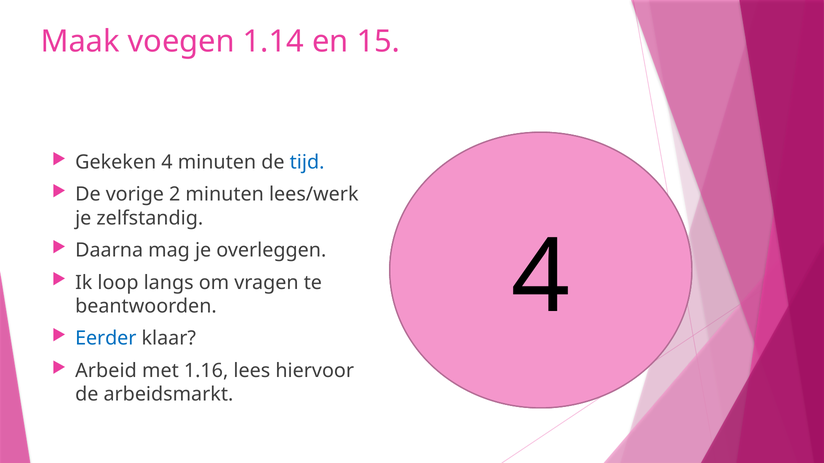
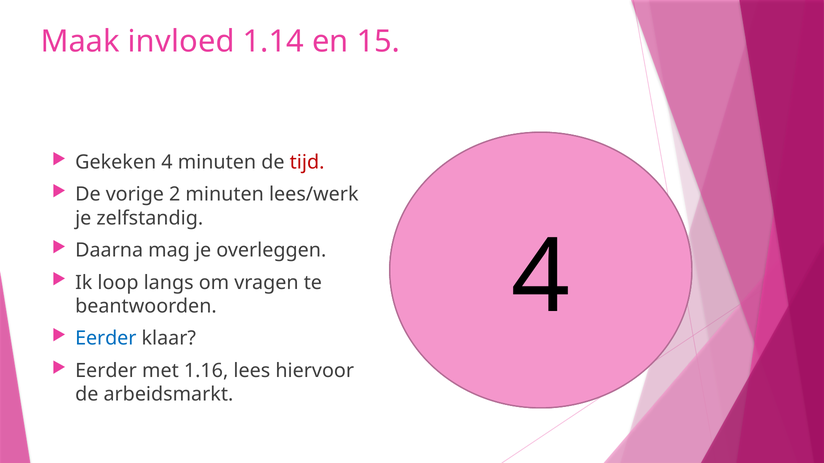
voegen: voegen -> invloed
tijd colour: blue -> red
Arbeid at (106, 371): Arbeid -> Eerder
